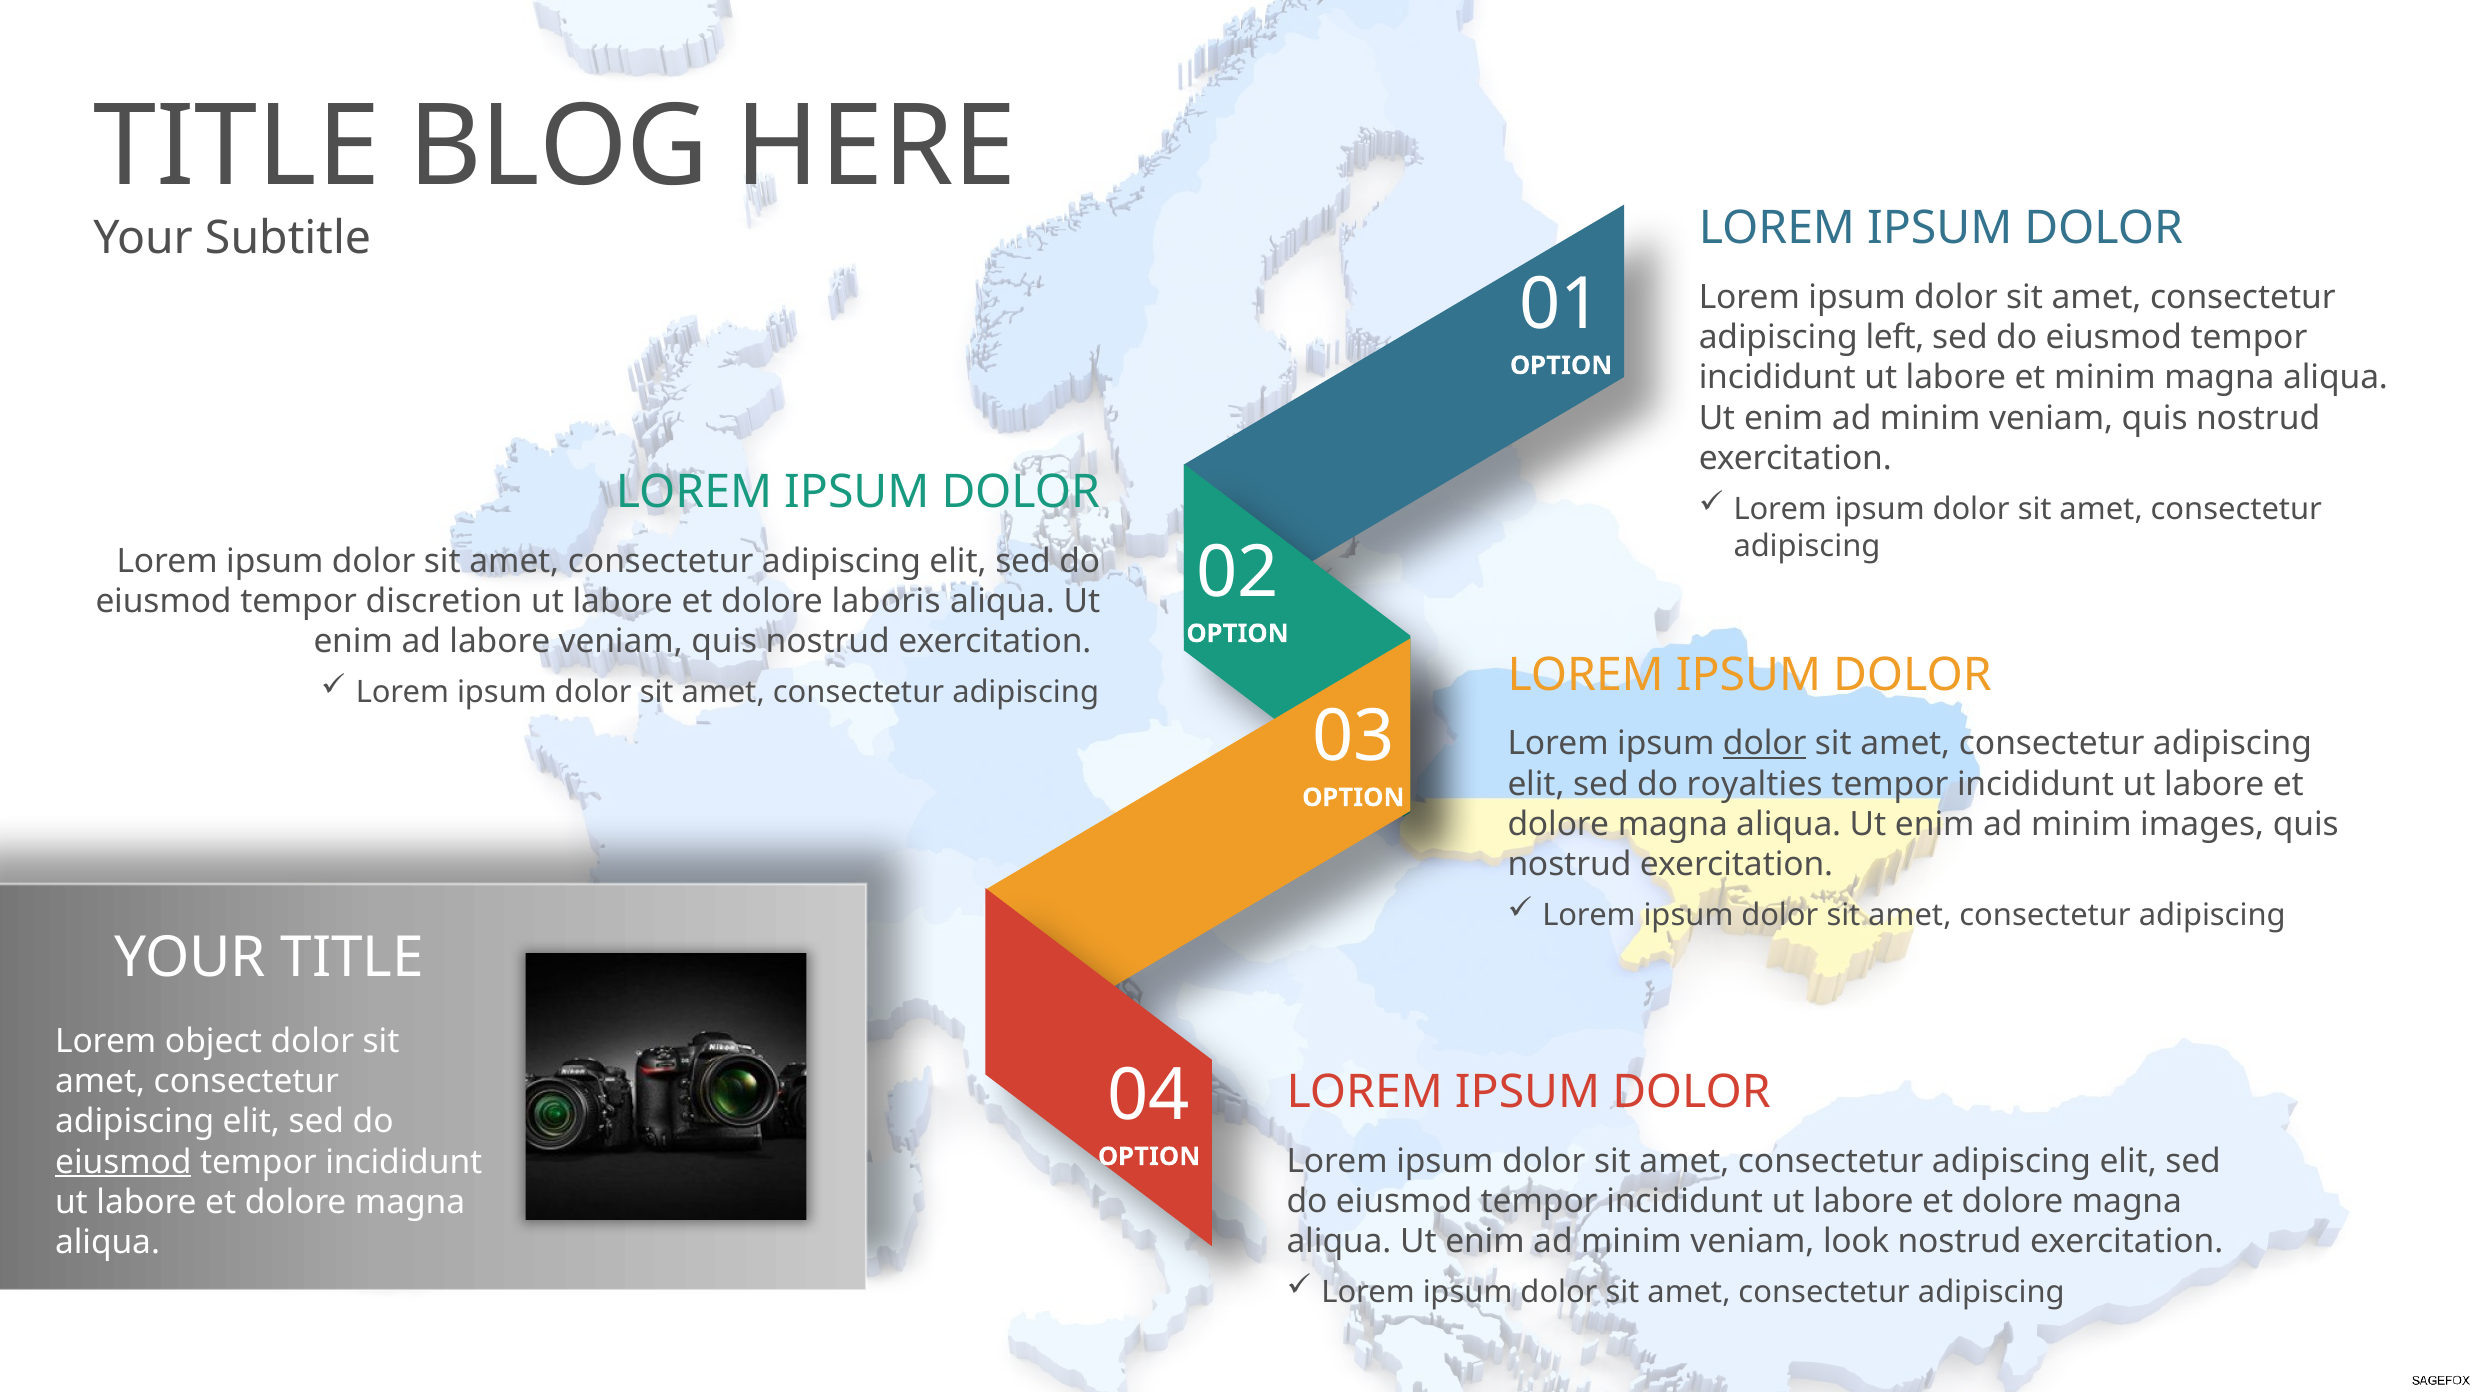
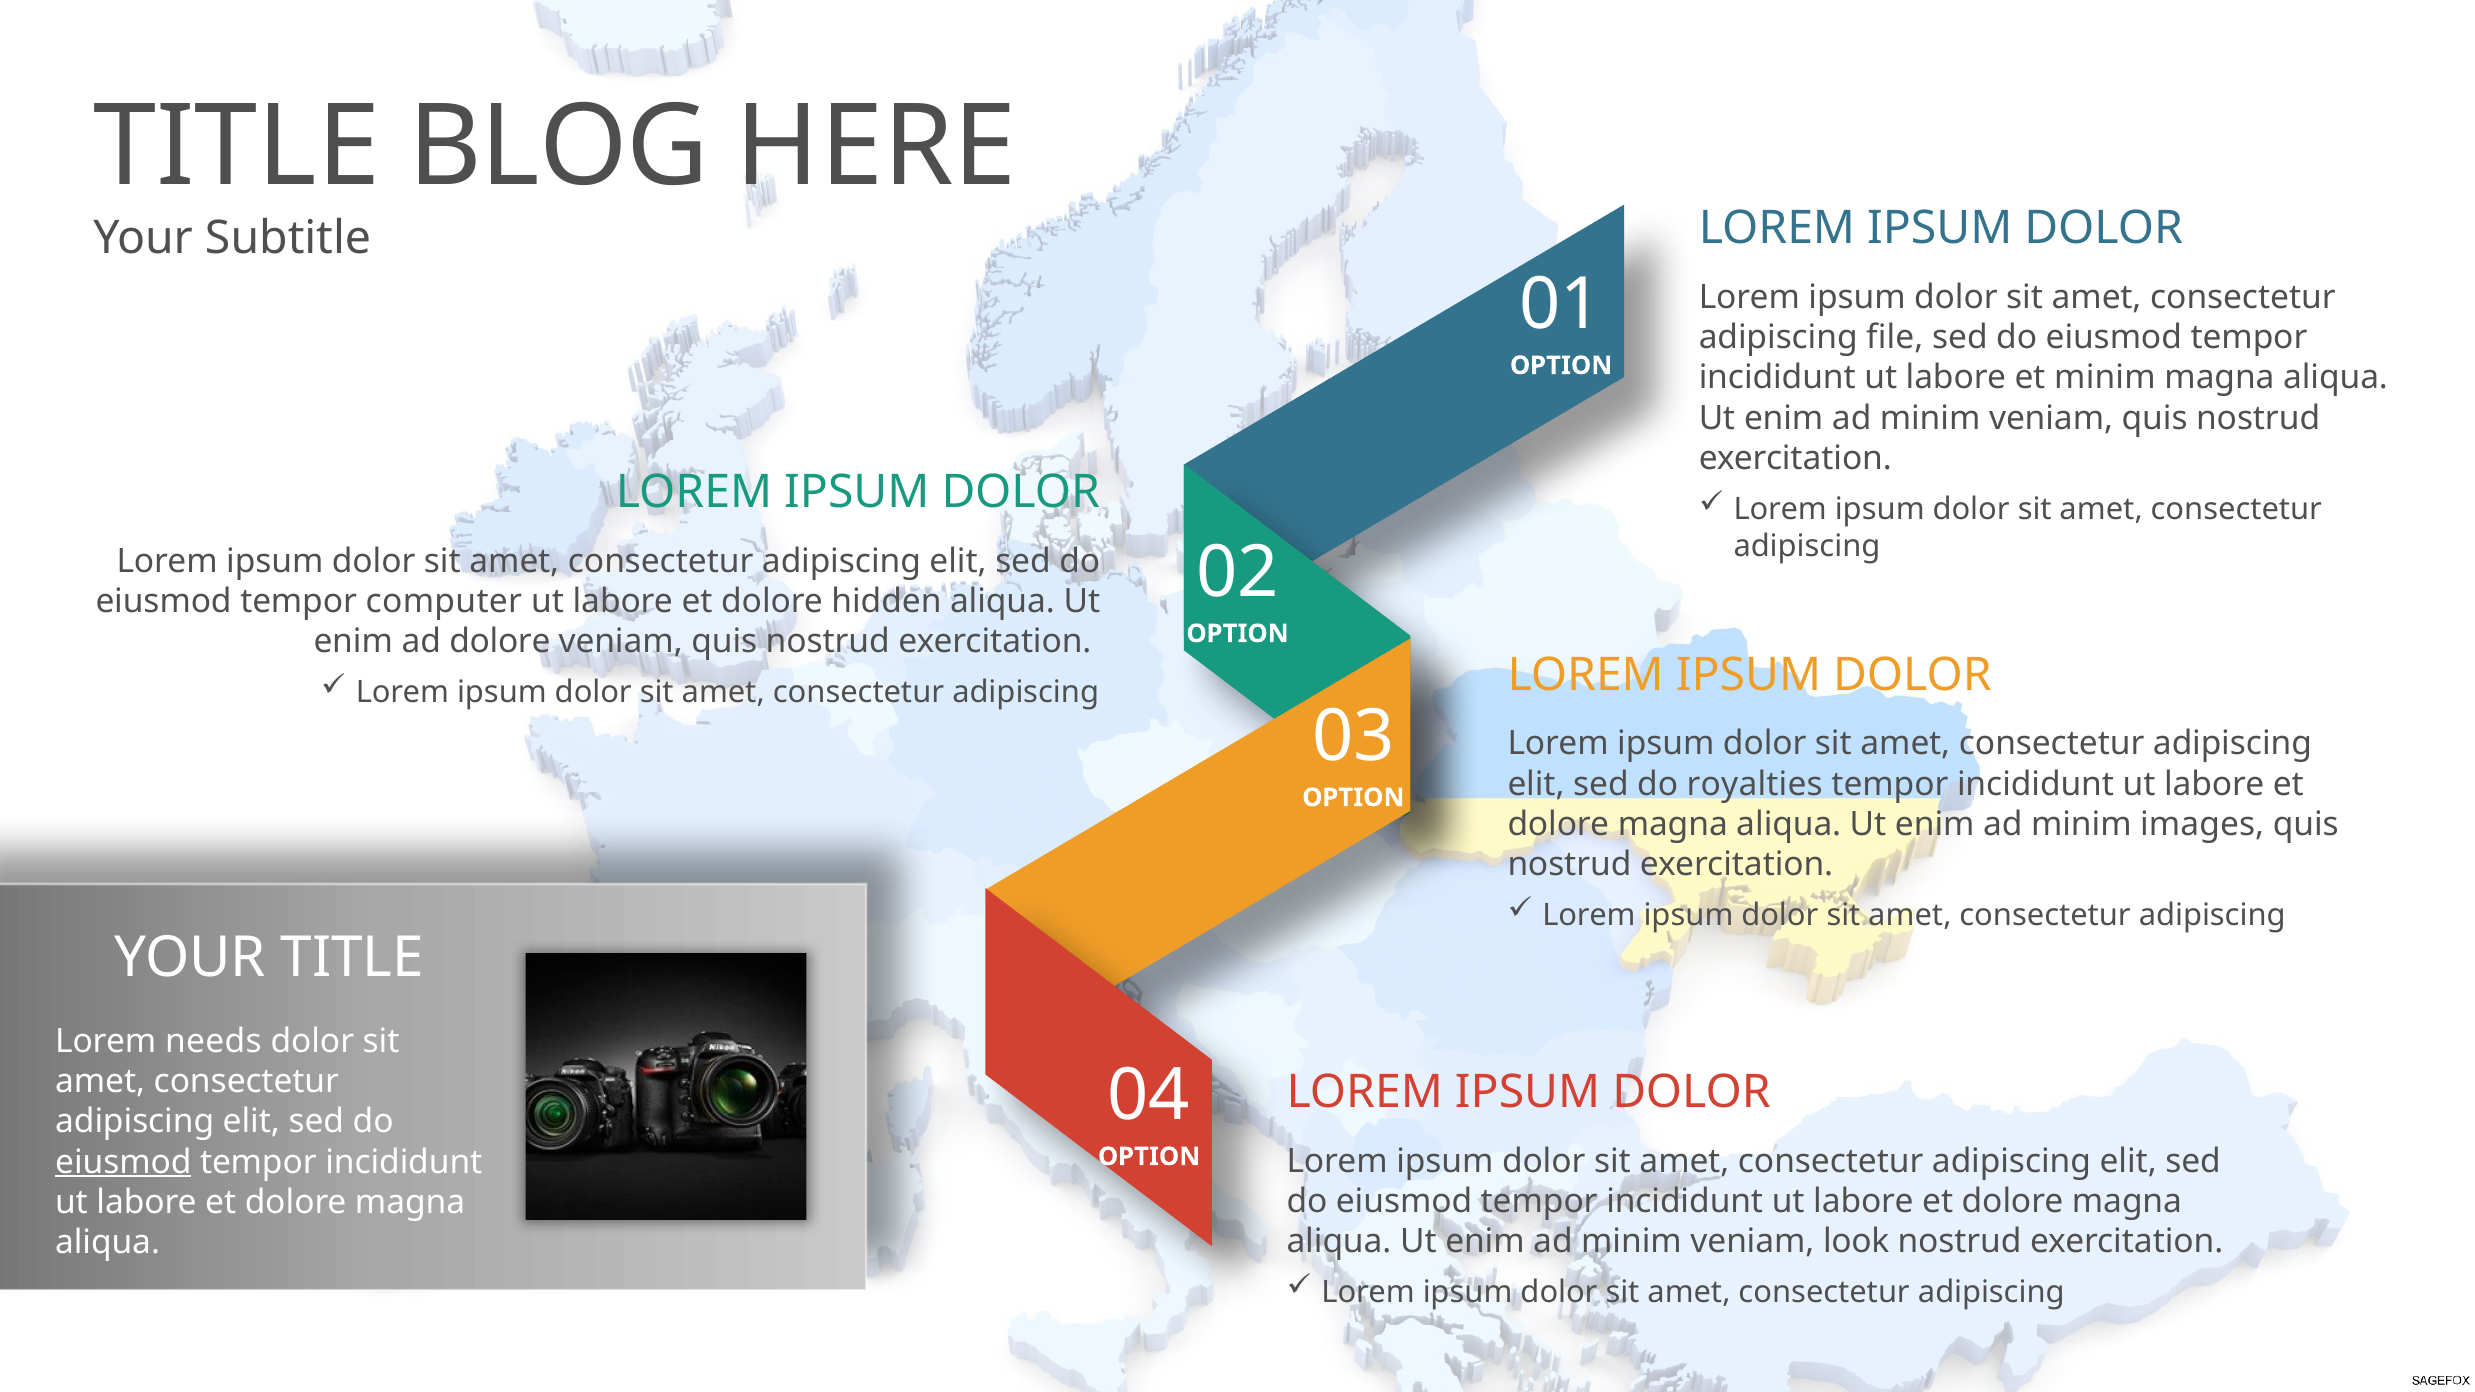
left: left -> file
discretion: discretion -> computer
laboris: laboris -> hidden
ad labore: labore -> dolore
dolor at (1765, 744) underline: present -> none
object: object -> needs
